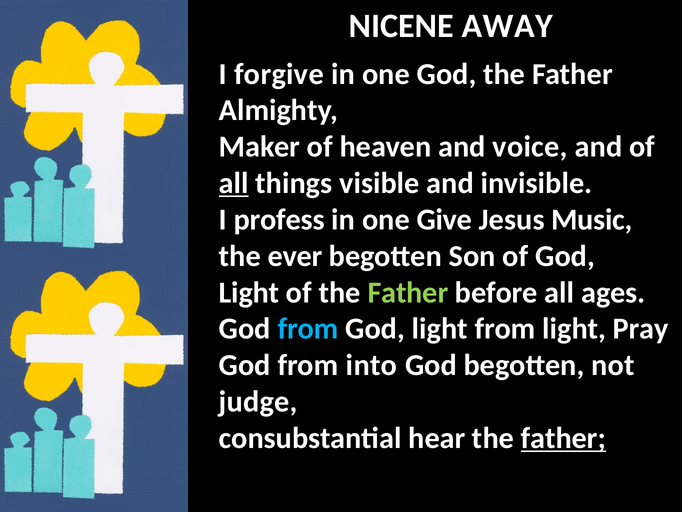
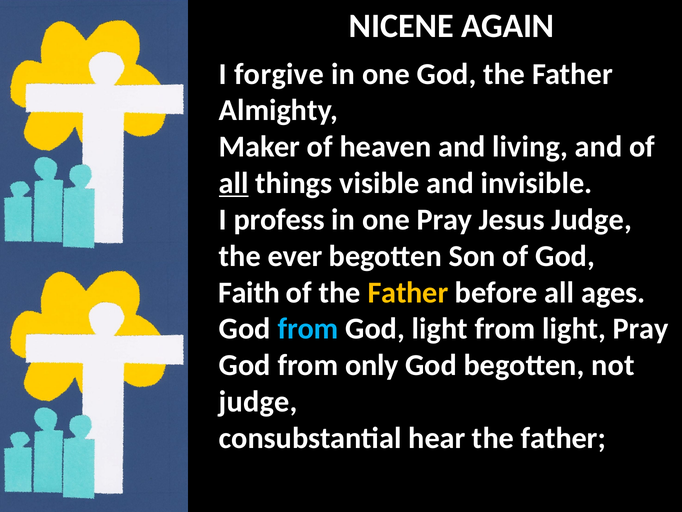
AWAY: AWAY -> AGAIN
voice: voice -> living
one Give: Give -> Pray
Jesus Music: Music -> Judge
Light at (249, 292): Light -> Faith
Father at (408, 292) colour: light green -> yellow
into: into -> only
father at (563, 438) underline: present -> none
